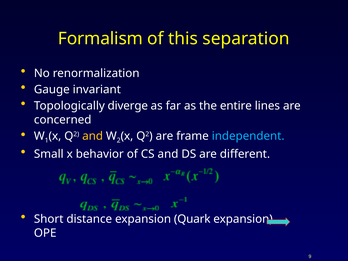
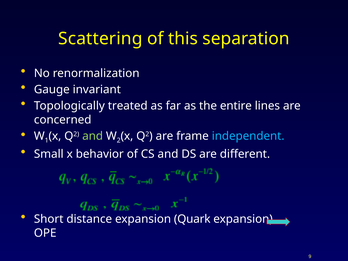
Formalism: Formalism -> Scattering
diverge: diverge -> treated
and at (93, 136) colour: yellow -> light green
